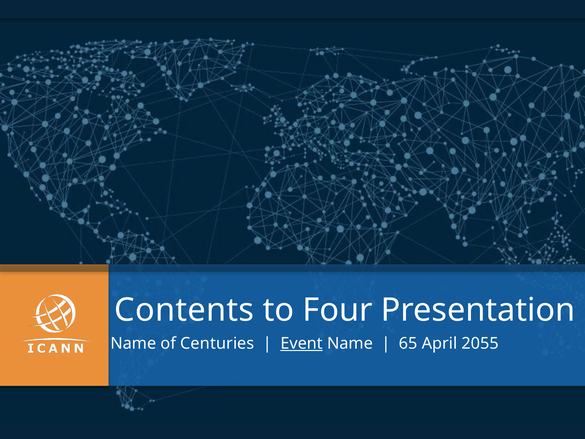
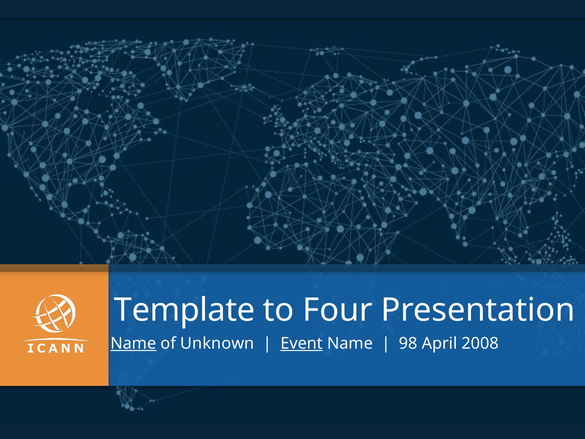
Contents: Contents -> Template
Name at (133, 343) underline: none -> present
Centuries: Centuries -> Unknown
65: 65 -> 98
2055: 2055 -> 2008
